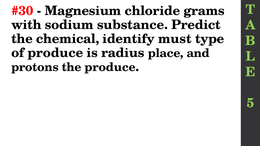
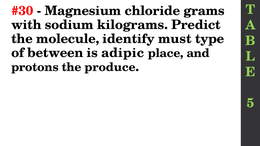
substance: substance -> kilograms
chemical: chemical -> molecule
of produce: produce -> between
radius: radius -> adipic
